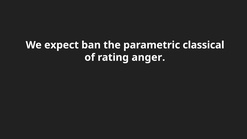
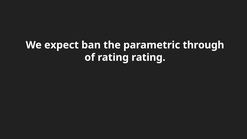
classical: classical -> through
rating anger: anger -> rating
